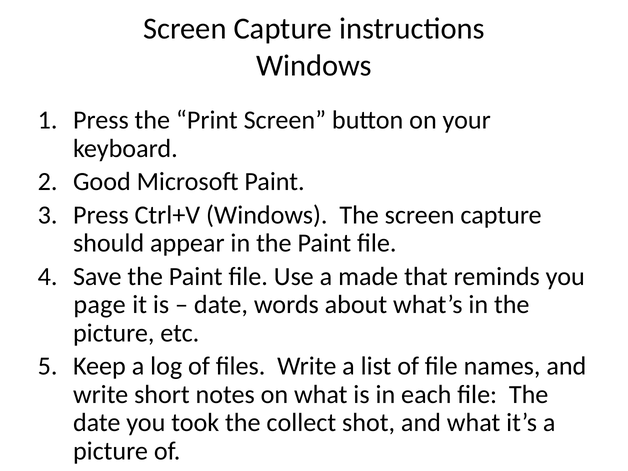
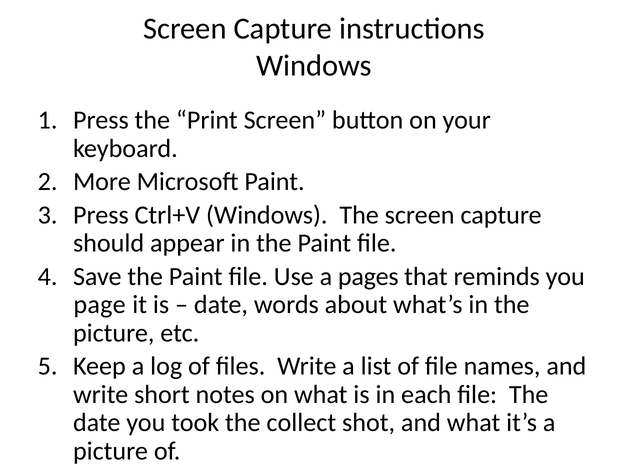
Good: Good -> More
made: made -> pages
